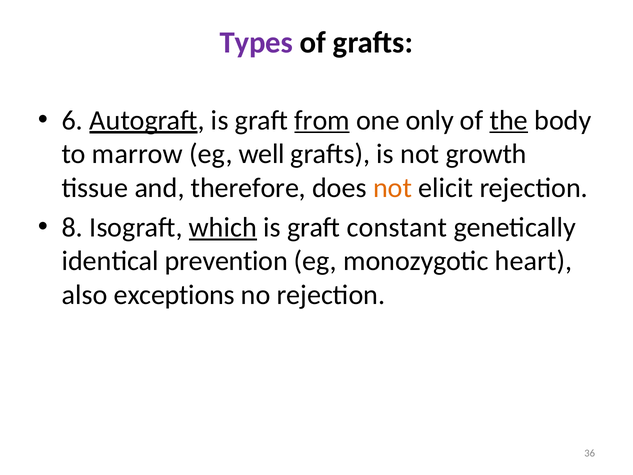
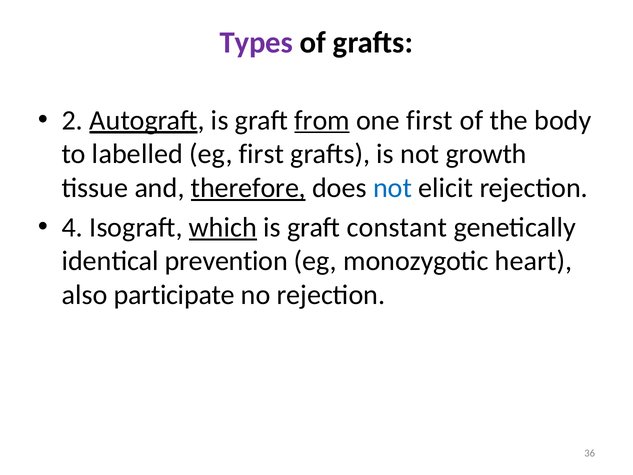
6: 6 -> 2
one only: only -> first
the underline: present -> none
marrow: marrow -> labelled
eg well: well -> first
therefore underline: none -> present
not at (393, 188) colour: orange -> blue
8: 8 -> 4
exceptions: exceptions -> participate
